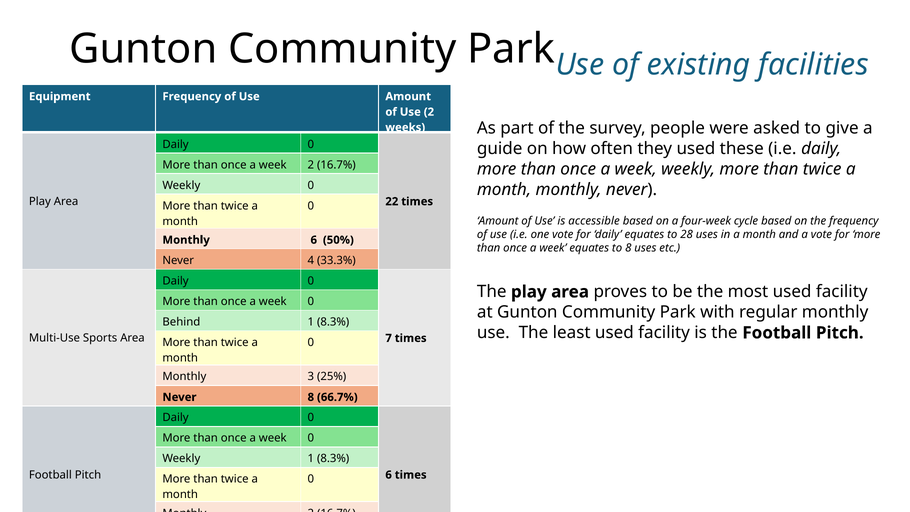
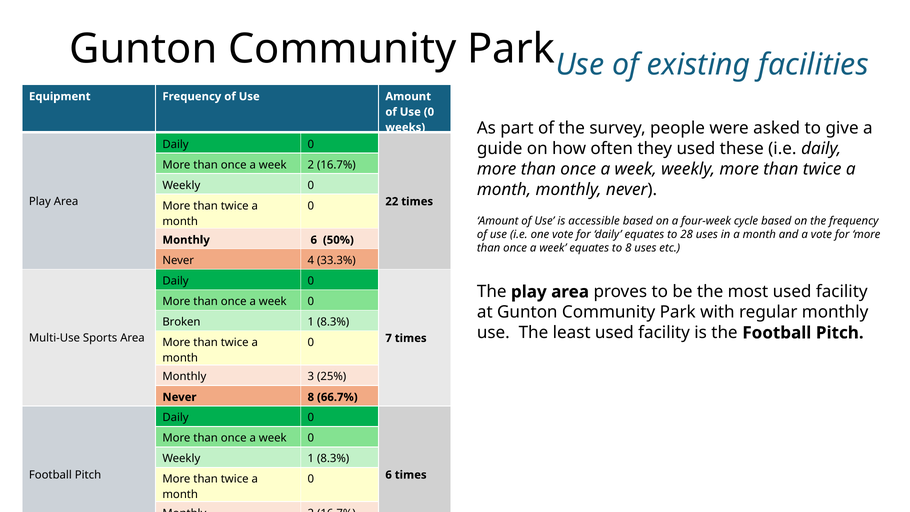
Use 2: 2 -> 0
Behind: Behind -> Broken
